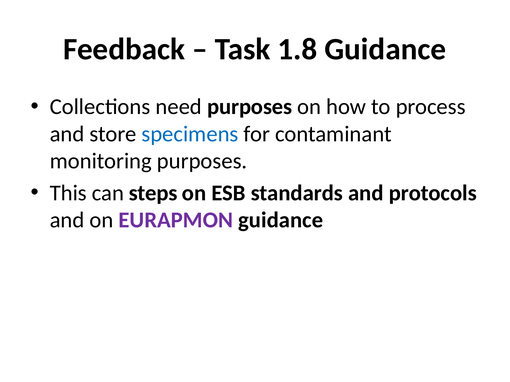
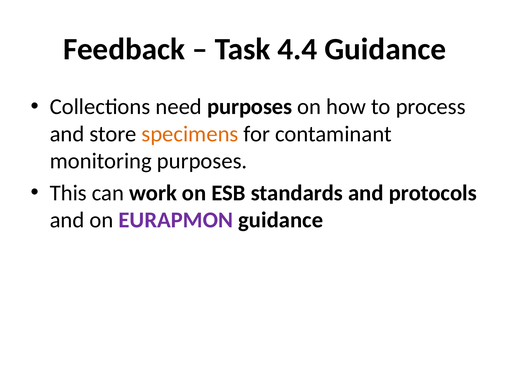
1.8: 1.8 -> 4.4
specimens colour: blue -> orange
steps: steps -> work
